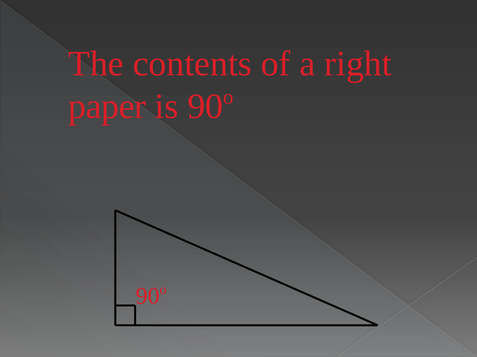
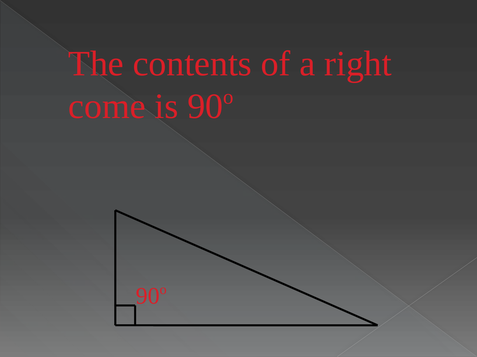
paper: paper -> come
